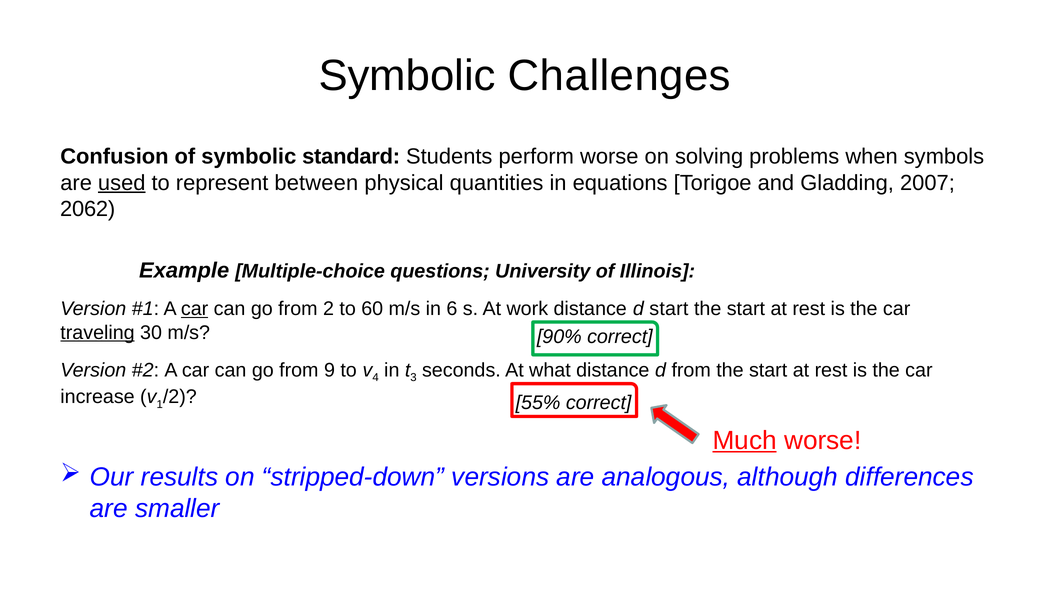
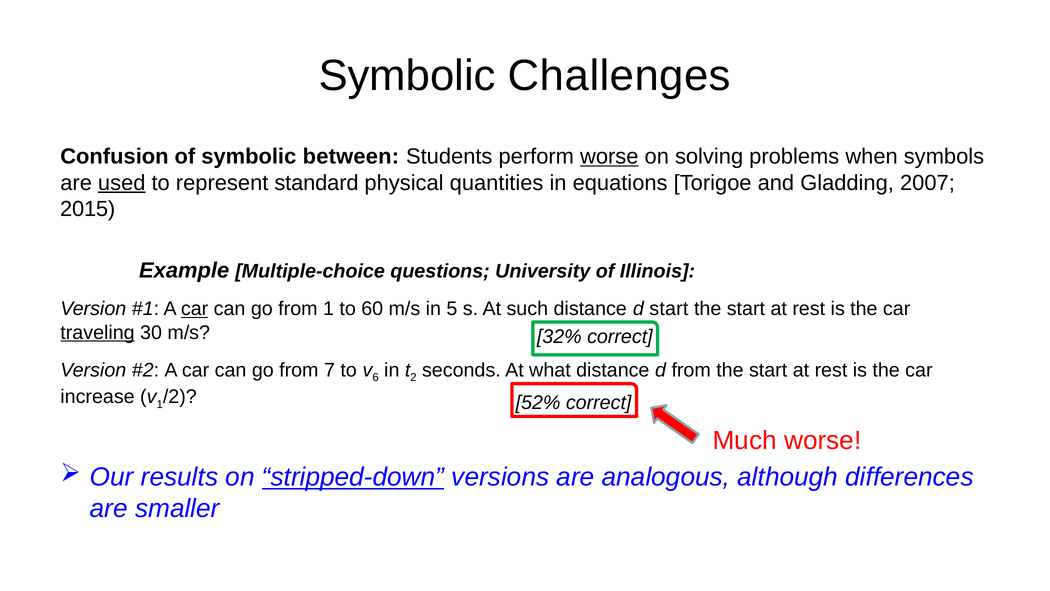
standard: standard -> between
worse at (609, 156) underline: none -> present
between: between -> standard
2062: 2062 -> 2015
from 2: 2 -> 1
6: 6 -> 5
work: work -> such
90%: 90% -> 32%
9: 9 -> 7
4: 4 -> 6
3: 3 -> 2
55%: 55% -> 52%
Much underline: present -> none
stripped-down underline: none -> present
